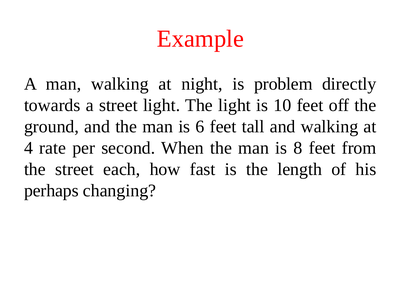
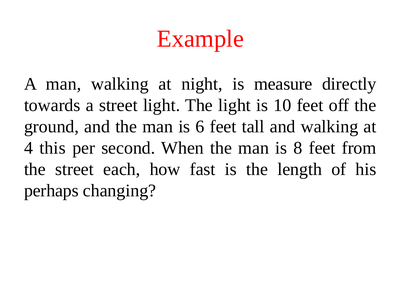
problem: problem -> measure
rate: rate -> this
